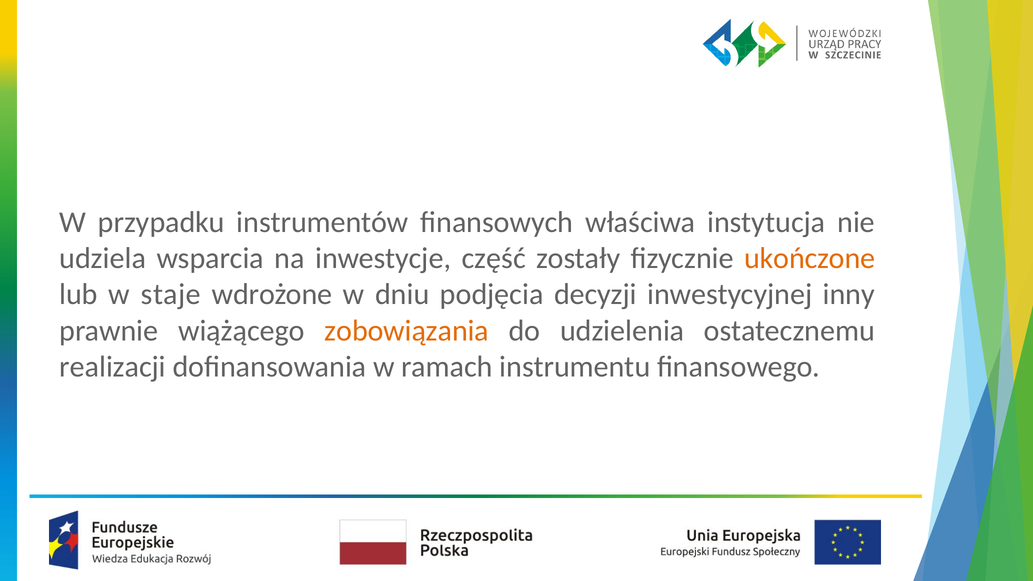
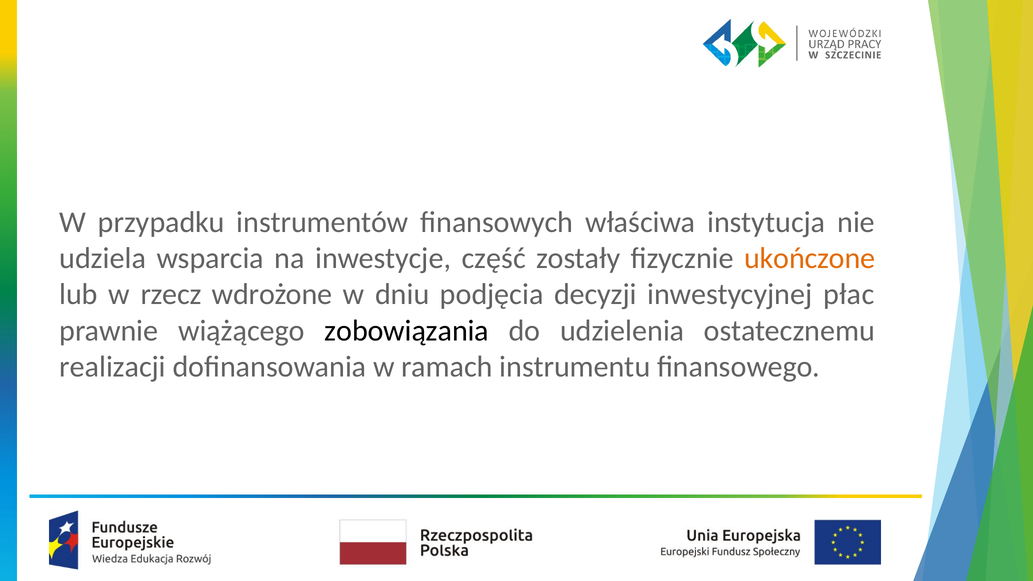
staje: staje -> rzecz
inny: inny -> płac
zobowiązania colour: orange -> black
